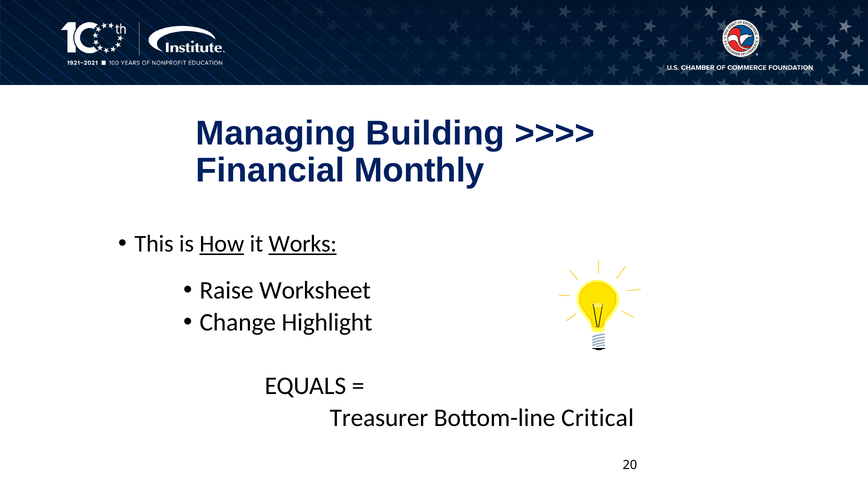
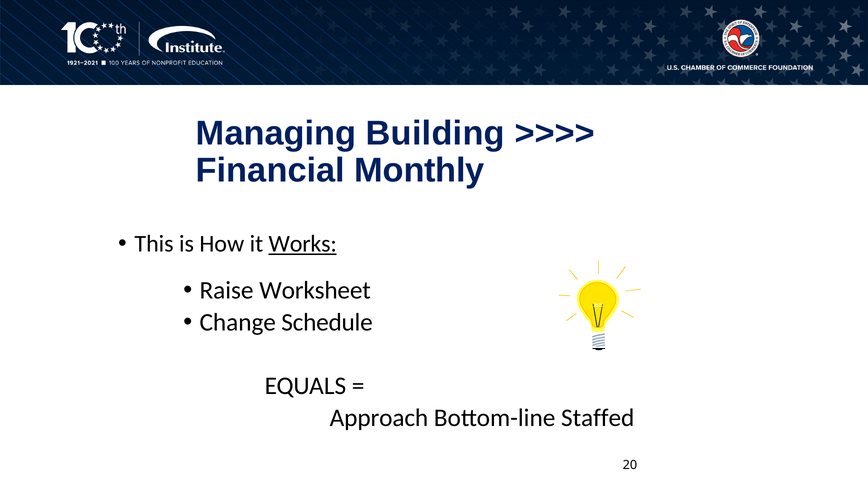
How underline: present -> none
Highlight: Highlight -> Schedule
Treasurer: Treasurer -> Approach
Critical: Critical -> Staffed
